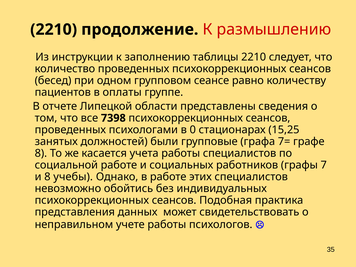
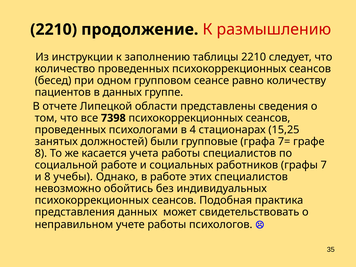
в оплаты: оплаты -> данных
0: 0 -> 4
